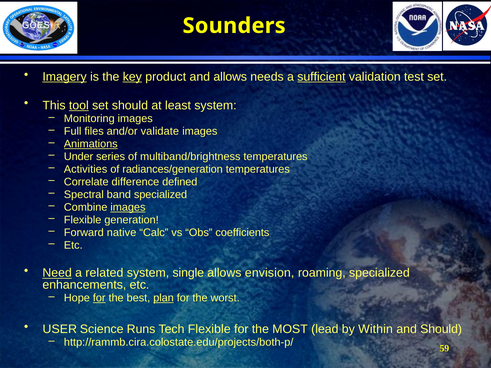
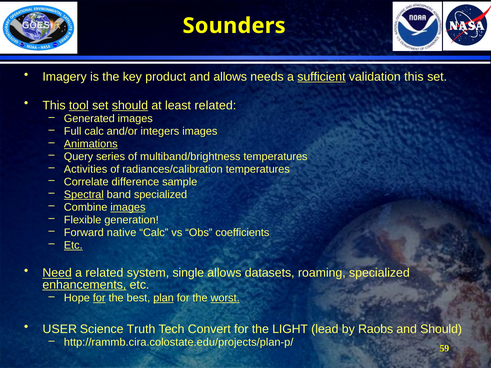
Imagery underline: present -> none
key underline: present -> none
validation test: test -> this
should at (130, 105) underline: none -> present
least system: system -> related
Monitoring: Monitoring -> Generated
Full files: files -> calc
validate: validate -> integers
Under: Under -> Query
radiances/generation: radiances/generation -> radiances/calibration
defined: defined -> sample
Spectral underline: none -> present
Etc at (73, 245) underline: none -> present
envision: envision -> datasets
enhancements underline: none -> present
worst underline: none -> present
Runs: Runs -> Truth
Tech Flexible: Flexible -> Convert
MOST: MOST -> LIGHT
Within: Within -> Raobs
http://rammb.cira.colostate.edu/projects/both-p/: http://rammb.cira.colostate.edu/projects/both-p/ -> http://rammb.cira.colostate.edu/projects/plan-p/
